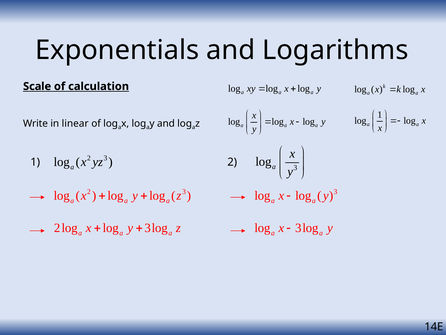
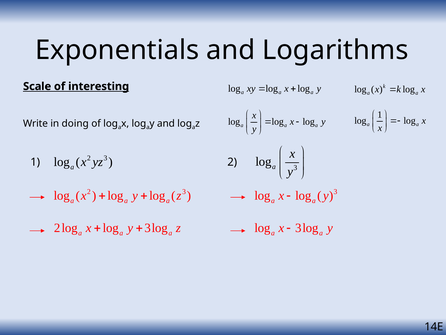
calculation: calculation -> interesting
linear: linear -> doing
